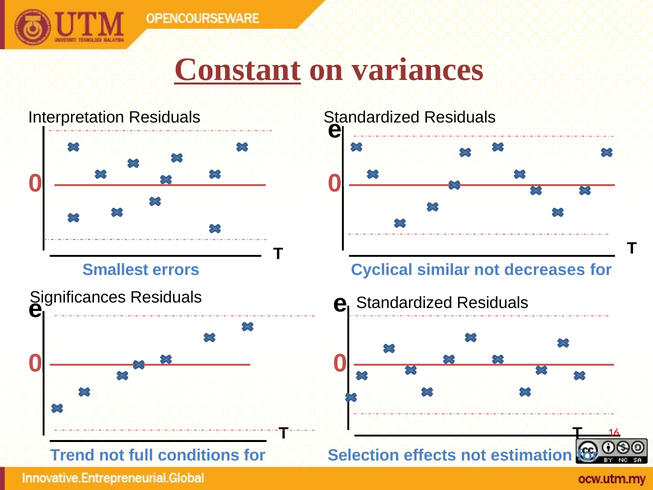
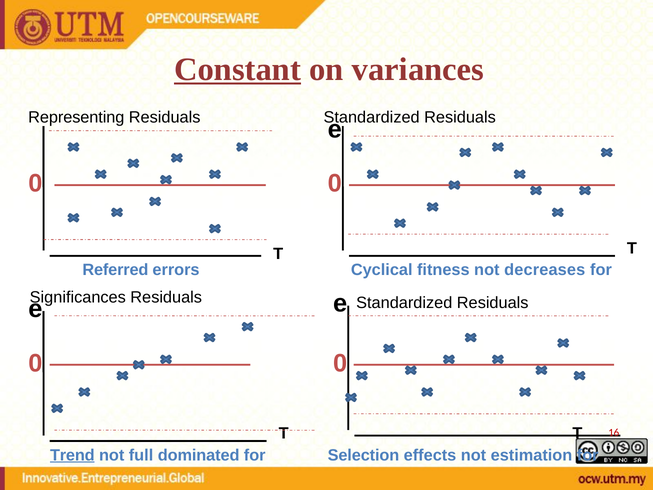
Interpretation: Interpretation -> Representing
Smallest: Smallest -> Referred
similar: similar -> fitness
Trend underline: none -> present
conditions: conditions -> dominated
